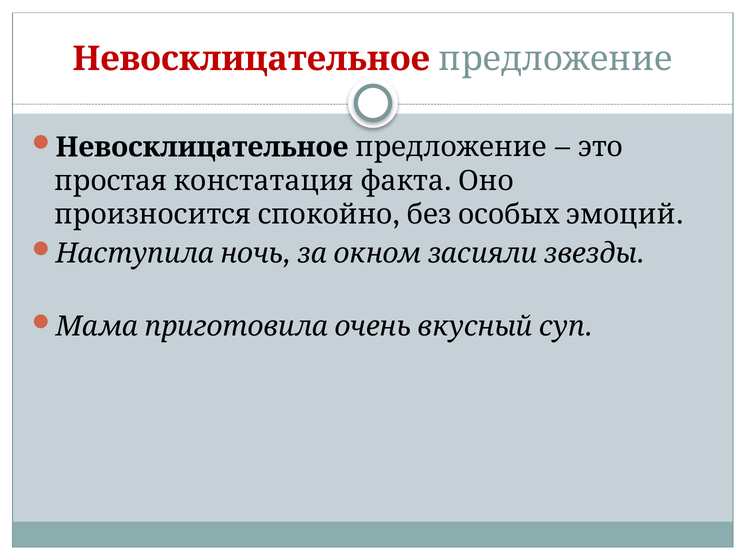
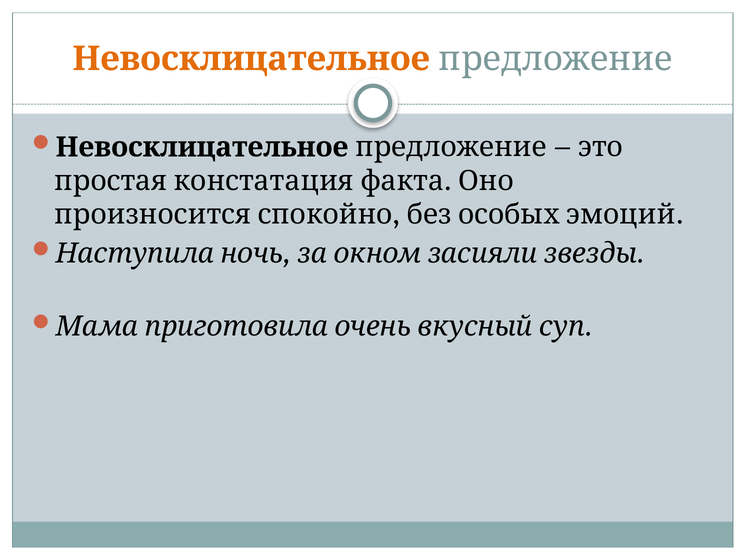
Невосклицательное at (251, 59) colour: red -> orange
